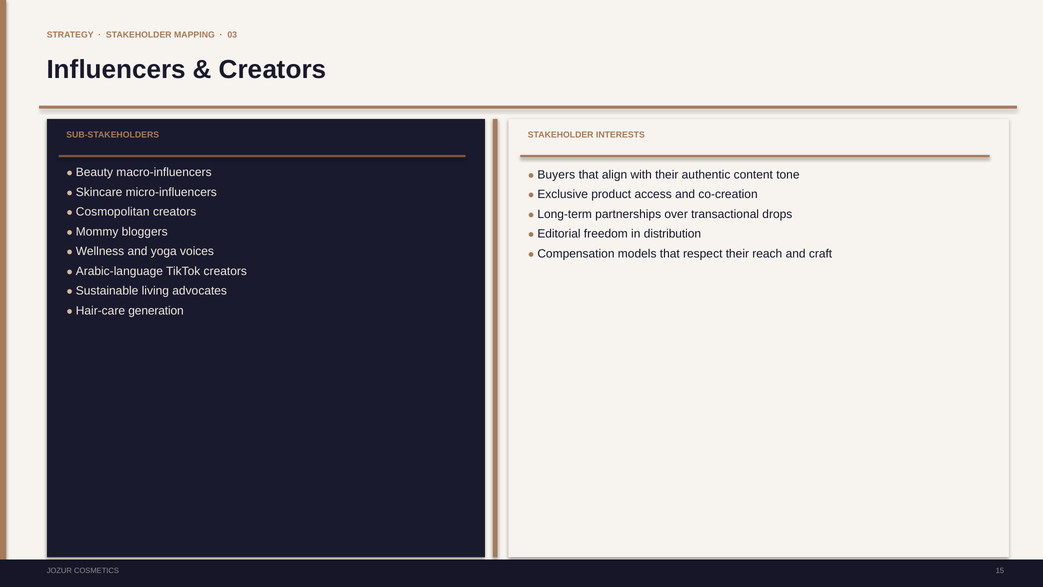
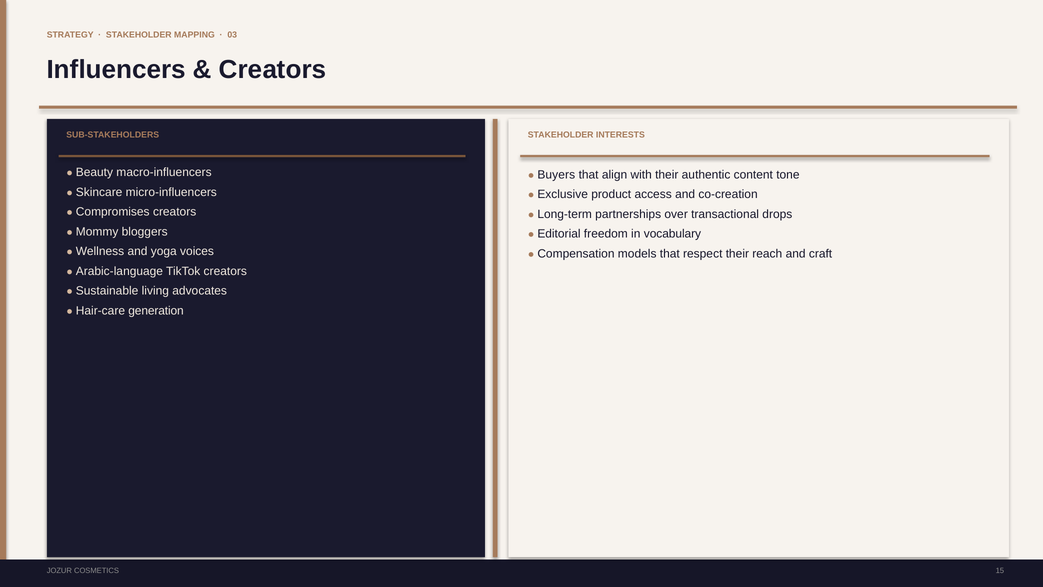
Cosmopolitan: Cosmopolitan -> Compromises
distribution: distribution -> vocabulary
